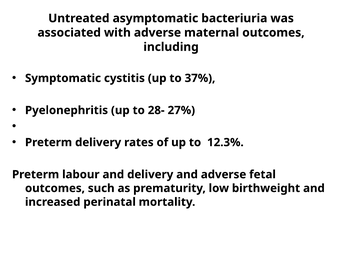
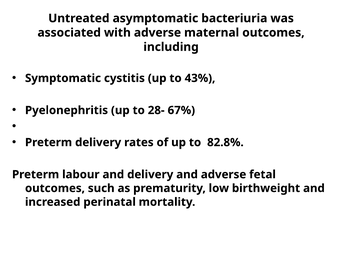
37%: 37% -> 43%
27%: 27% -> 67%
12.3%: 12.3% -> 82.8%
